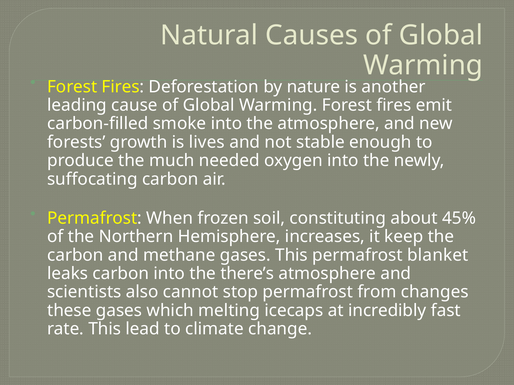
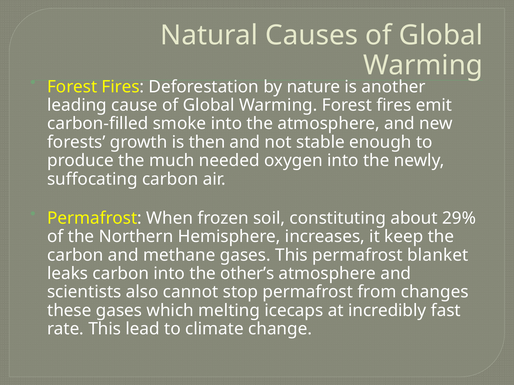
lives: lives -> then
45%: 45% -> 29%
there’s: there’s -> other’s
